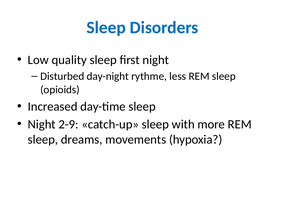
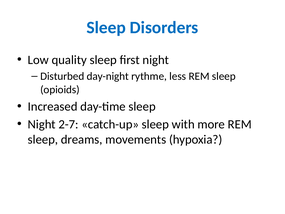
2-9: 2-9 -> 2-7
